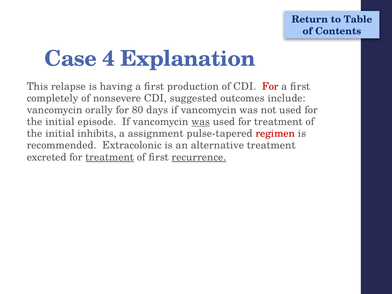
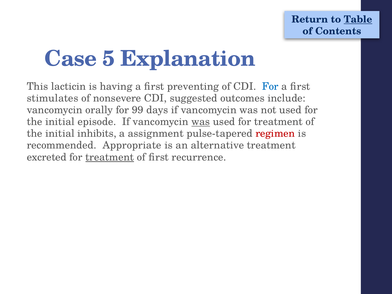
Table underline: none -> present
4: 4 -> 5
relapse: relapse -> lacticin
production: production -> preventing
For at (270, 86) colour: red -> blue
completely: completely -> stimulates
80: 80 -> 99
Extracolonic: Extracolonic -> Appropriate
recurrence underline: present -> none
